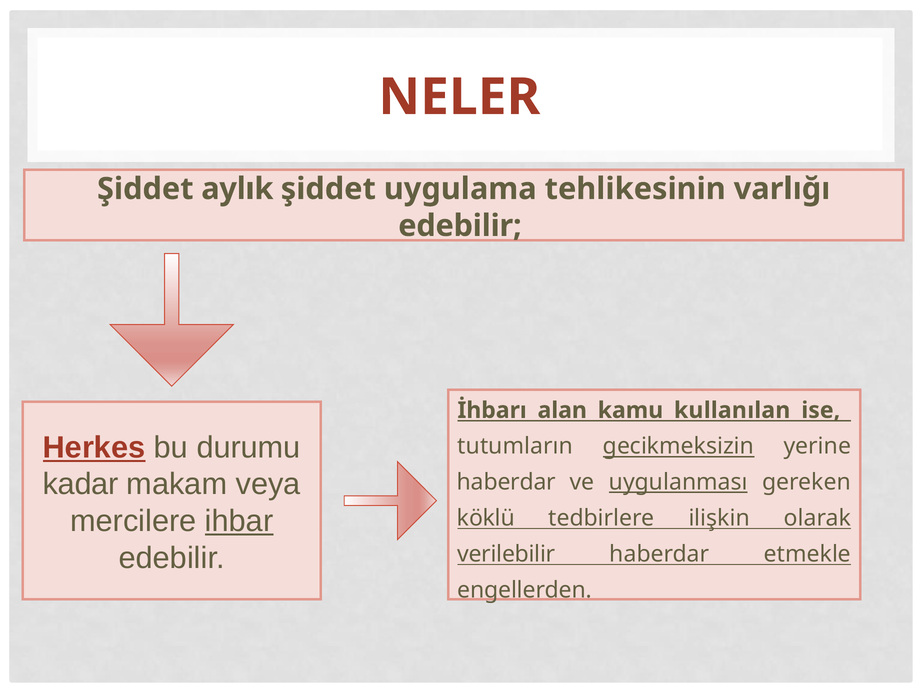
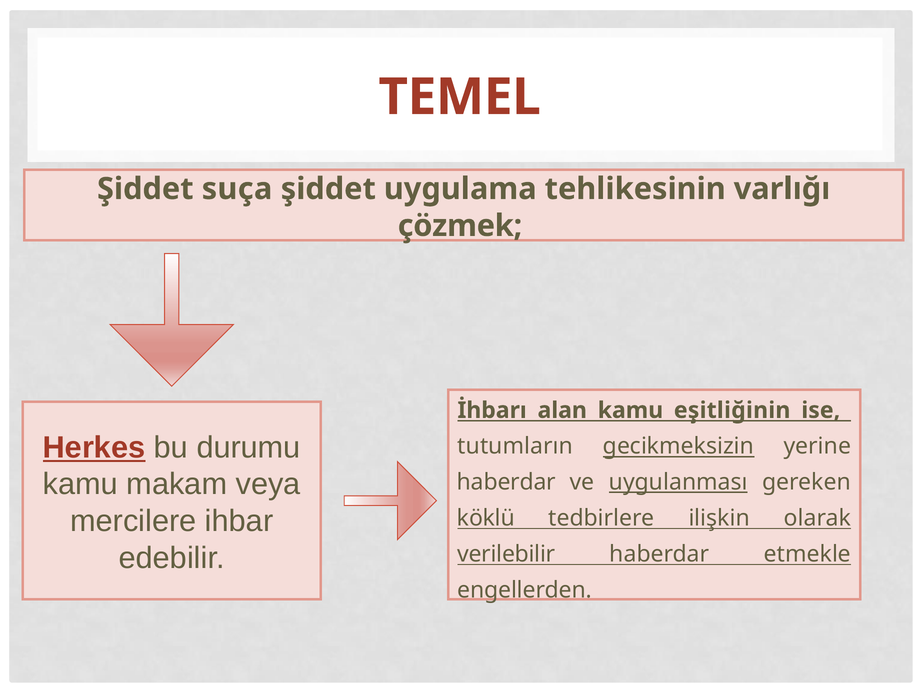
NELER: NELER -> TEMEL
aylık: aylık -> suça
edebilir at (460, 226): edebilir -> çözmek
kullanılan: kullanılan -> eşitliğinin
kadar at (81, 484): kadar -> kamu
ihbar underline: present -> none
